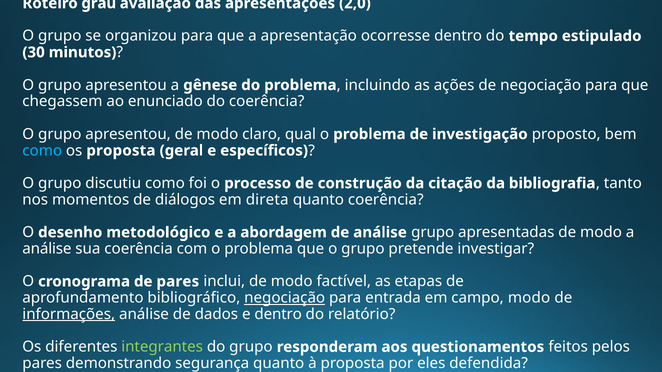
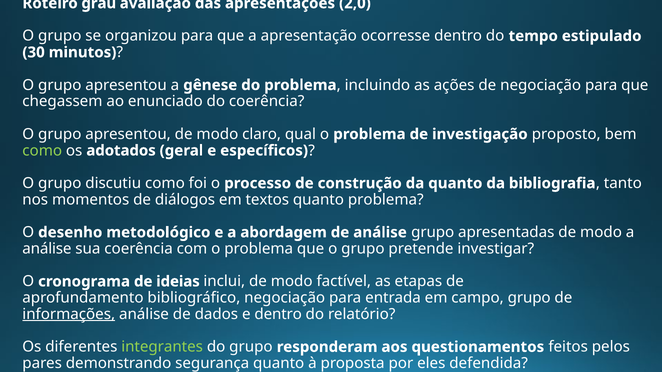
como at (42, 151) colour: light blue -> light green
os proposta: proposta -> adotados
da citação: citação -> quanto
direta: direta -> textos
quanto coerência: coerência -> problema
de pares: pares -> ideias
negociação at (285, 298) underline: present -> none
campo modo: modo -> grupo
